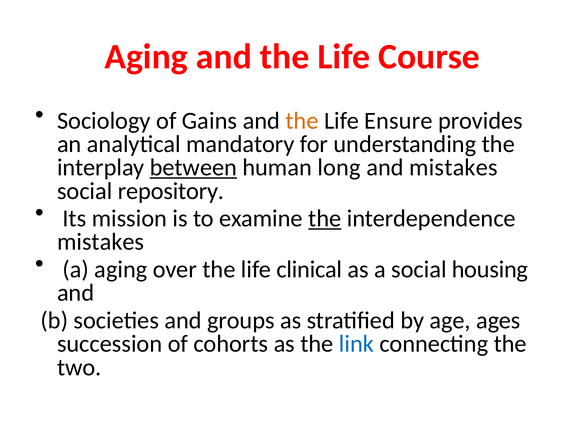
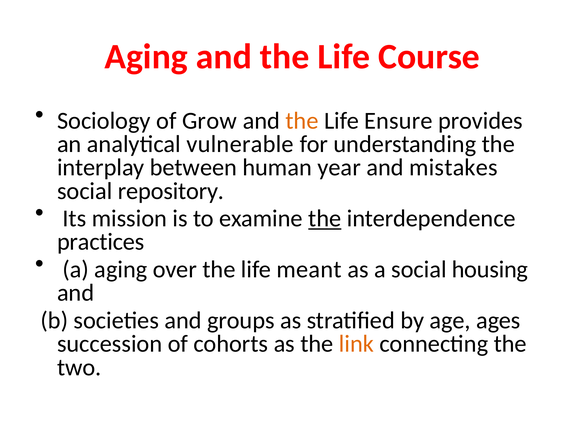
Gains: Gains -> Grow
mandatory: mandatory -> vulnerable
between underline: present -> none
long: long -> year
mistakes at (101, 242): mistakes -> practices
clinical: clinical -> meant
link colour: blue -> orange
